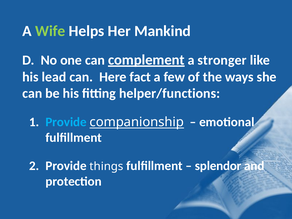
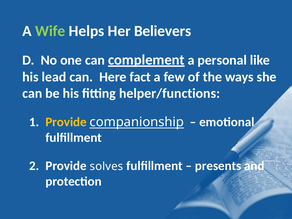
Mankind: Mankind -> Believers
stronger: stronger -> personal
Provide at (66, 122) colour: light blue -> yellow
things: things -> solves
splendor: splendor -> presents
